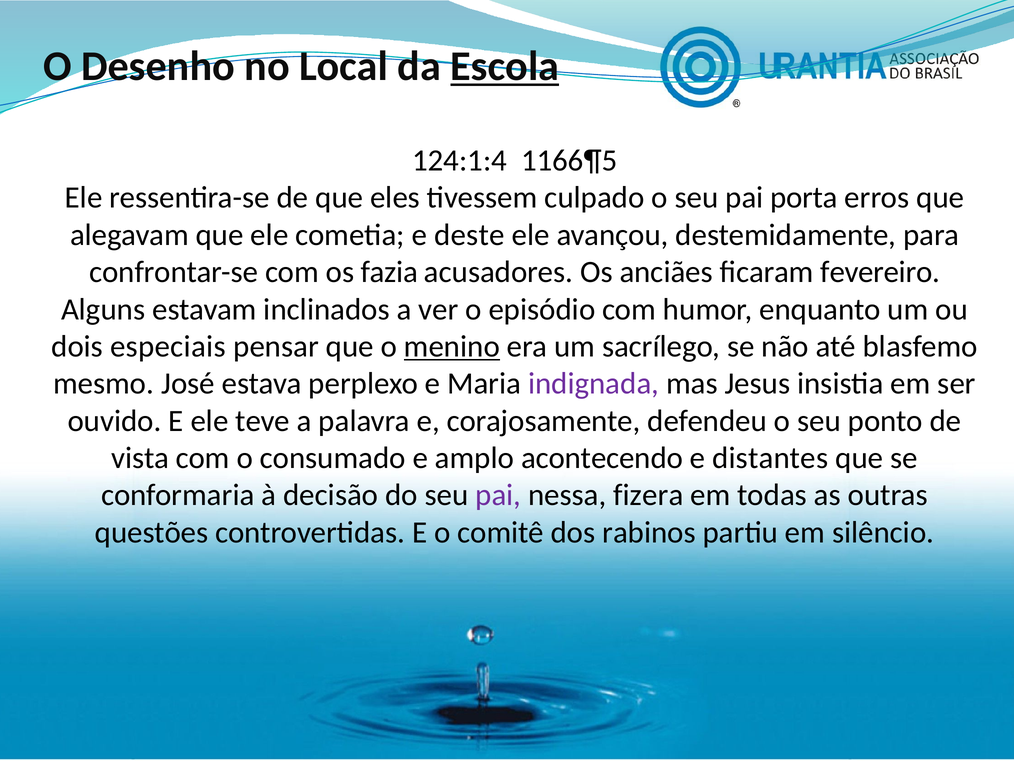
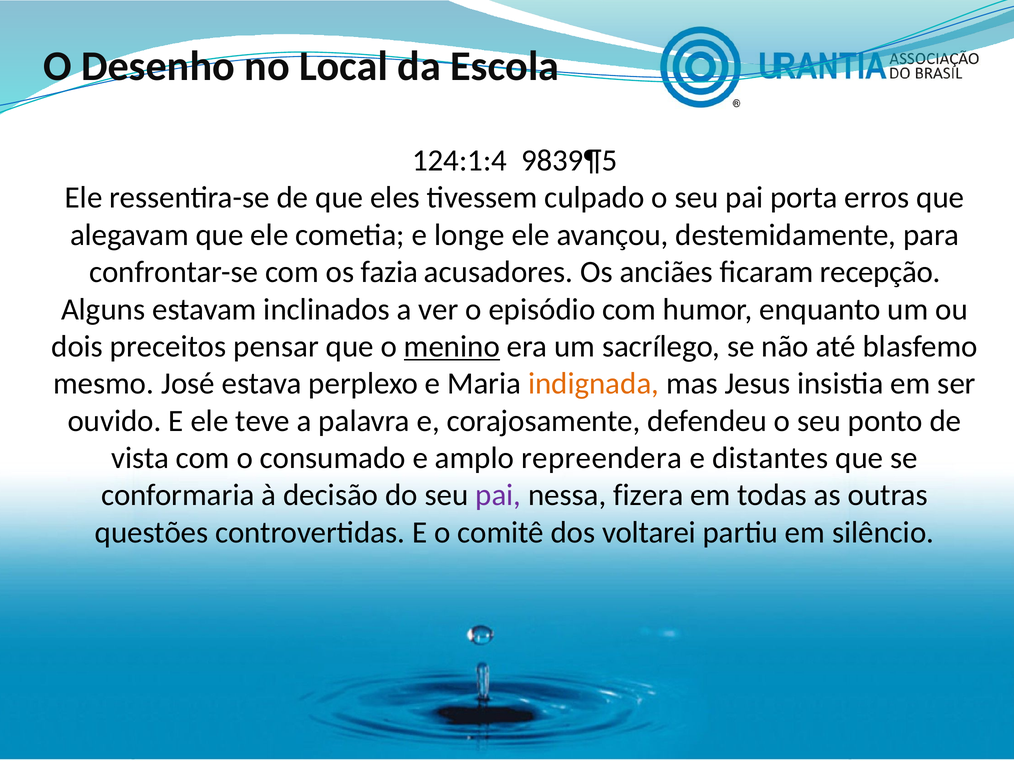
Escola underline: present -> none
1166¶5: 1166¶5 -> 9839¶5
deste: deste -> longe
fevereiro: fevereiro -> recepção
especiais: especiais -> preceitos
indignada colour: purple -> orange
acontecendo: acontecendo -> repreendera
rabinos: rabinos -> voltarei
